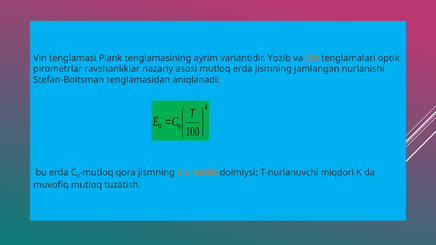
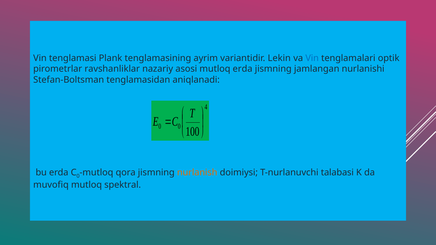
Yozib: Yozib -> Lekin
Vin at (312, 58) colour: orange -> blue
miqdori: miqdori -> talabasi
tuzatish: tuzatish -> spektral
